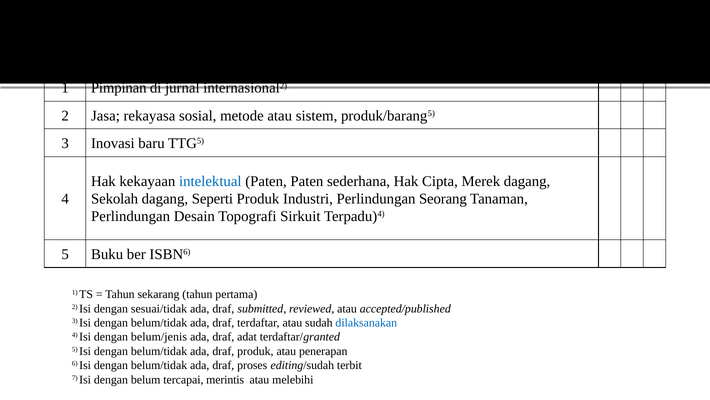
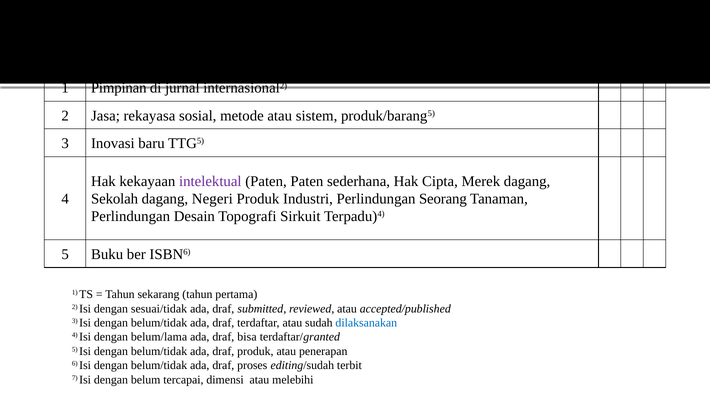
intelektual colour: blue -> purple
Seperti: Seperti -> Negeri
belum/jenis: belum/jenis -> belum/lama
adat: adat -> bisa
merintis: merintis -> dimensi
